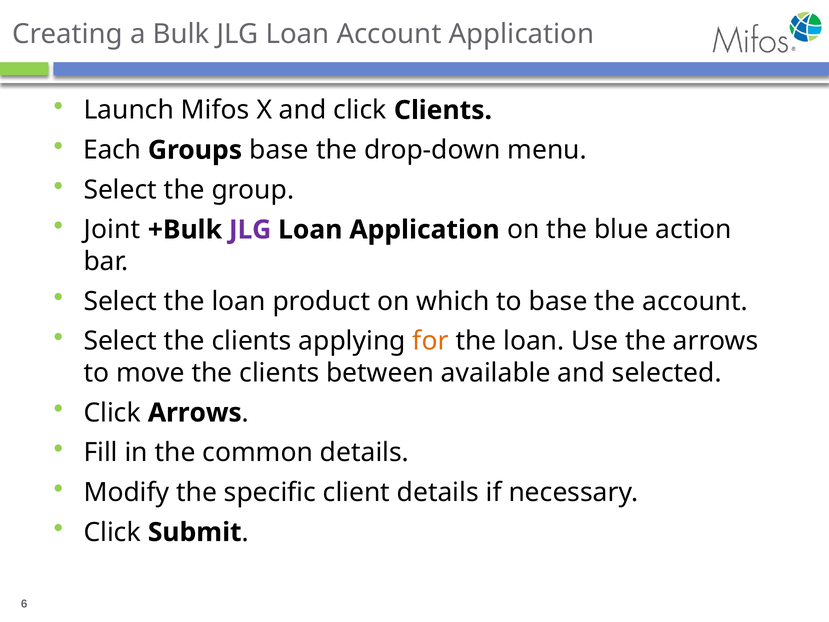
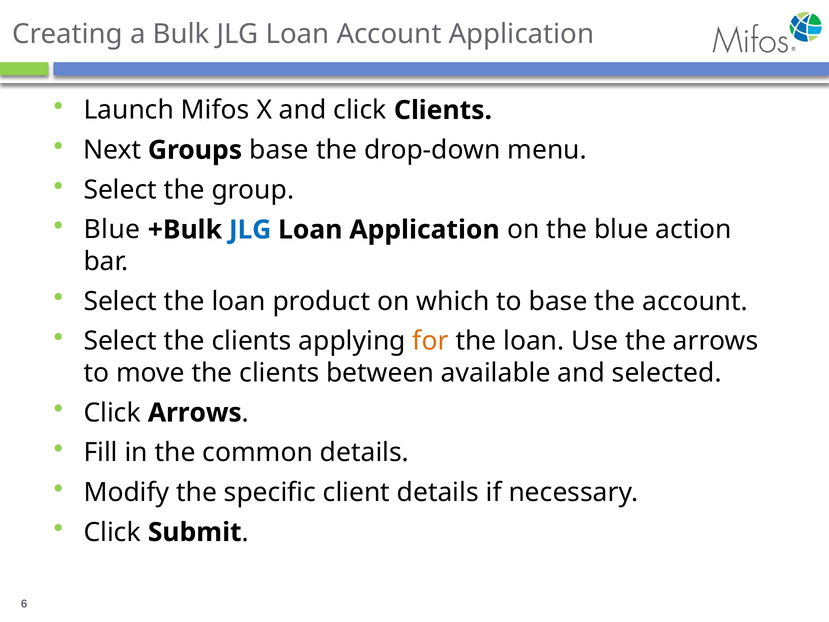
Each: Each -> Next
Joint at (112, 230): Joint -> Blue
JLG at (250, 230) colour: purple -> blue
